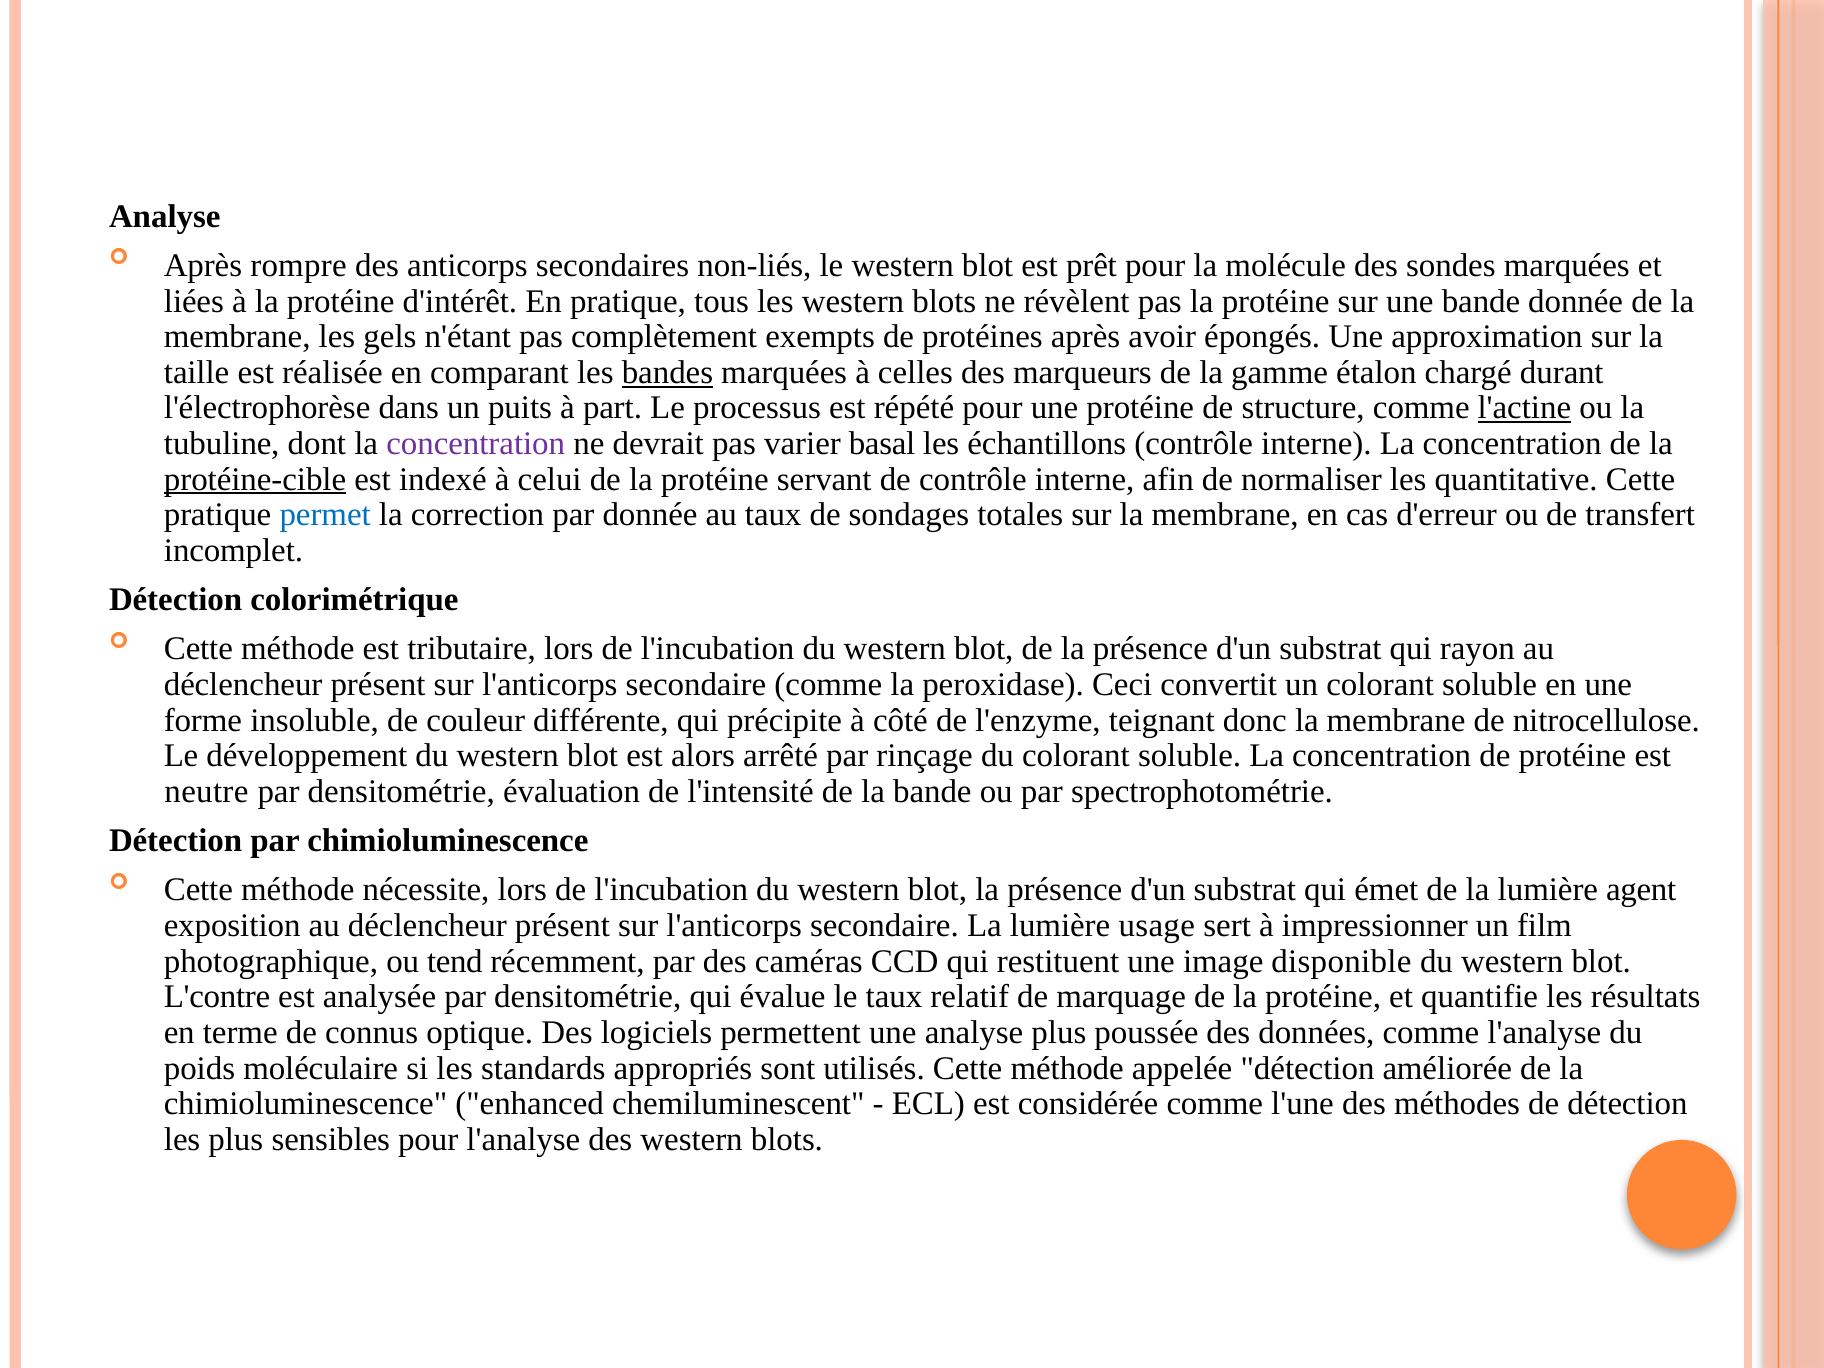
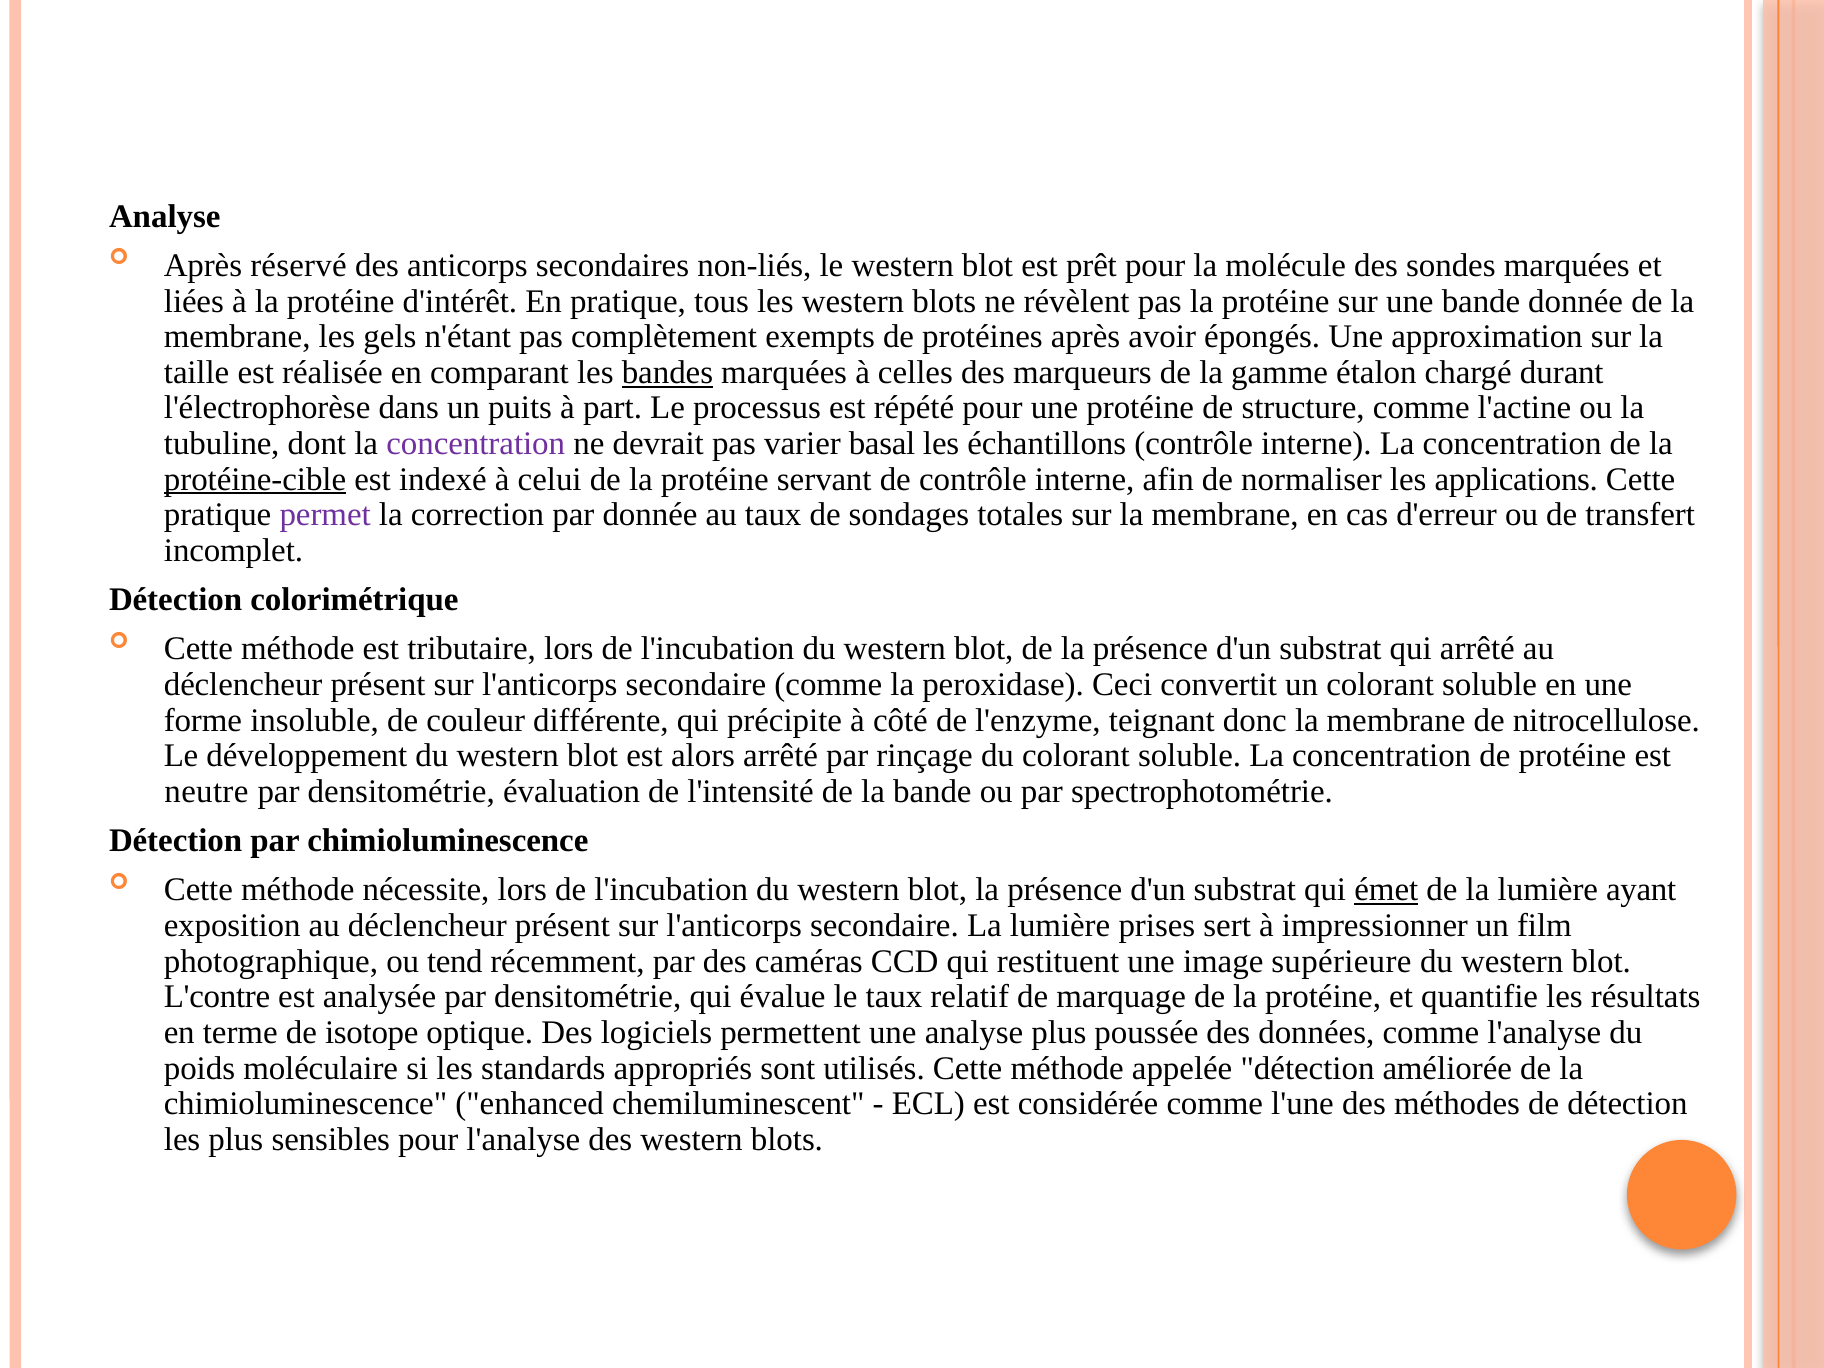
rompre: rompre -> réservé
l'actine underline: present -> none
quantitative: quantitative -> applications
permet colour: blue -> purple
qui rayon: rayon -> arrêté
émet underline: none -> present
agent: agent -> ayant
usage: usage -> prises
disponible: disponible -> supérieure
connus: connus -> isotope
